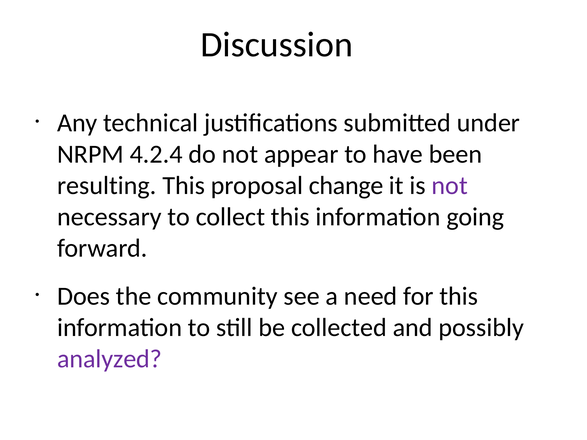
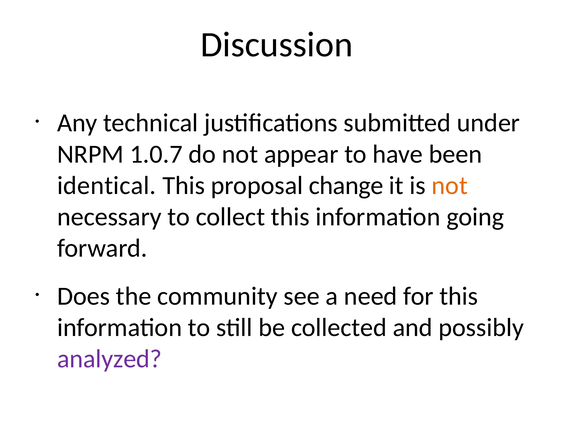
4.2.4: 4.2.4 -> 1.0.7
resulting: resulting -> identical
not at (450, 186) colour: purple -> orange
